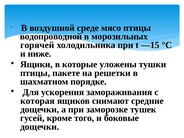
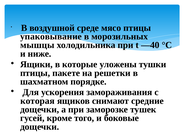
водопроводной: водопроводной -> упаковывание
горячей: горячей -> мышцы
―15: ―15 -> ―40
